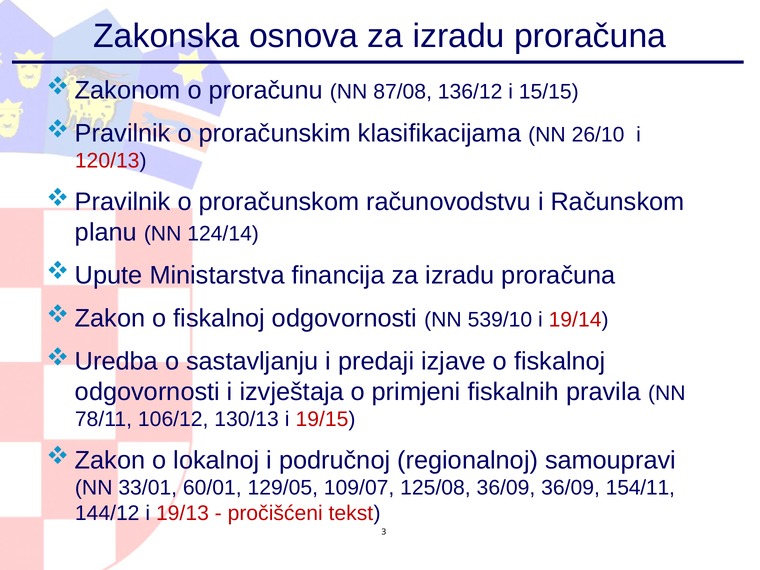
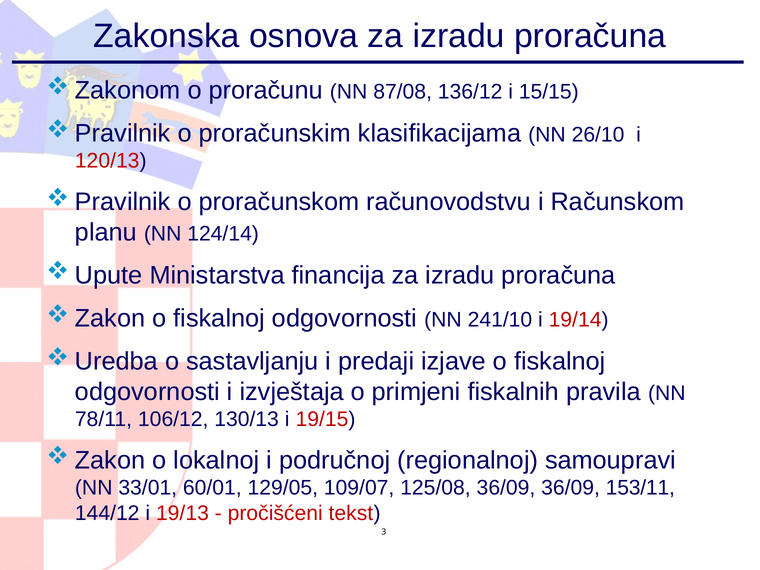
539/10: 539/10 -> 241/10
154/11: 154/11 -> 153/11
